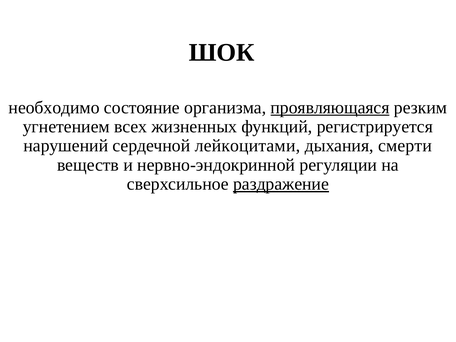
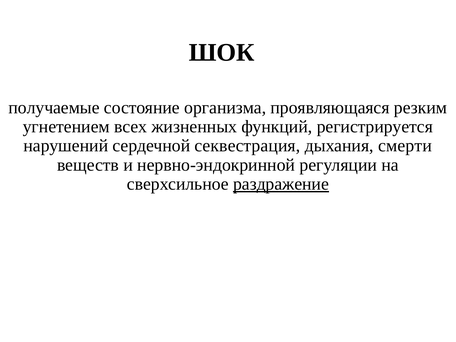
необходимо: необходимо -> получаемые
проявляющаяся underline: present -> none
лейкоцитами: лейкоцитами -> секвестрация
